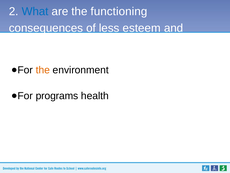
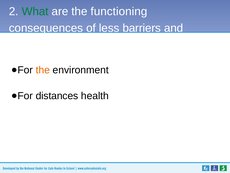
What colour: blue -> green
esteem: esteem -> barriers
programs: programs -> distances
